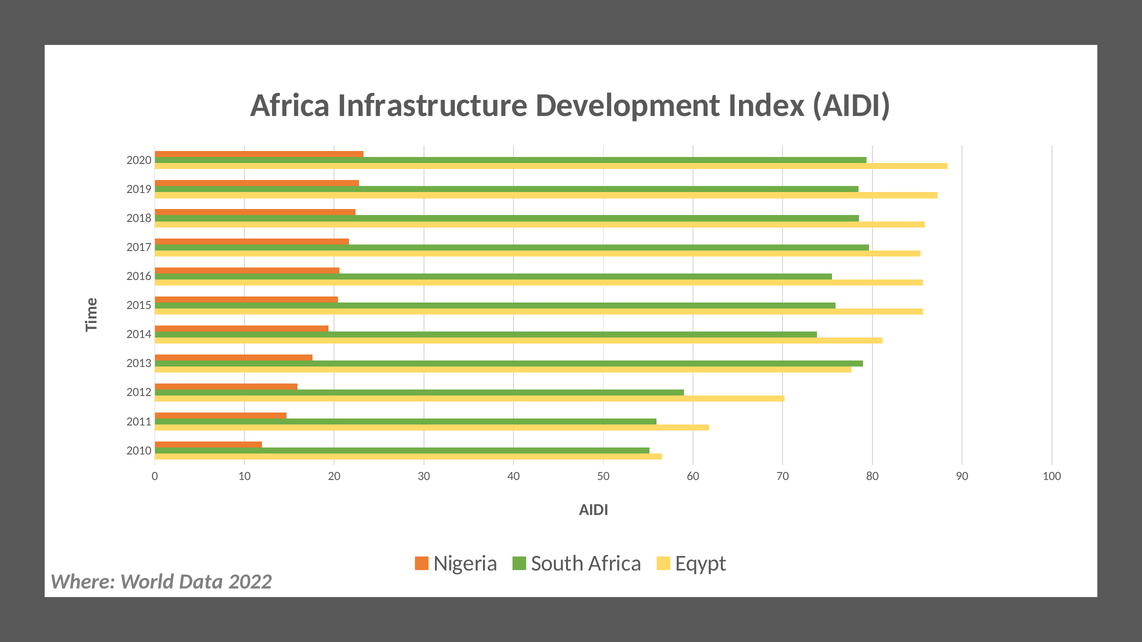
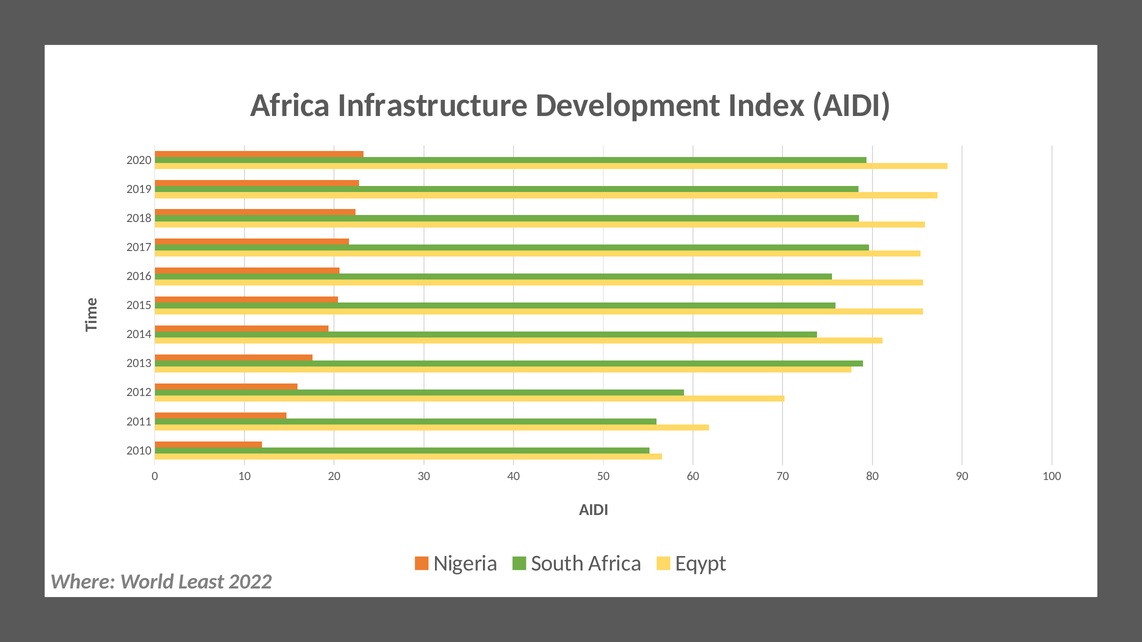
Data: Data -> Least
